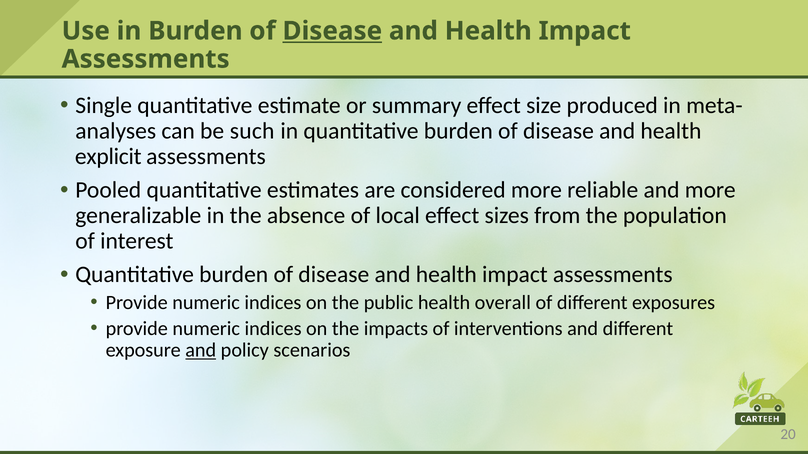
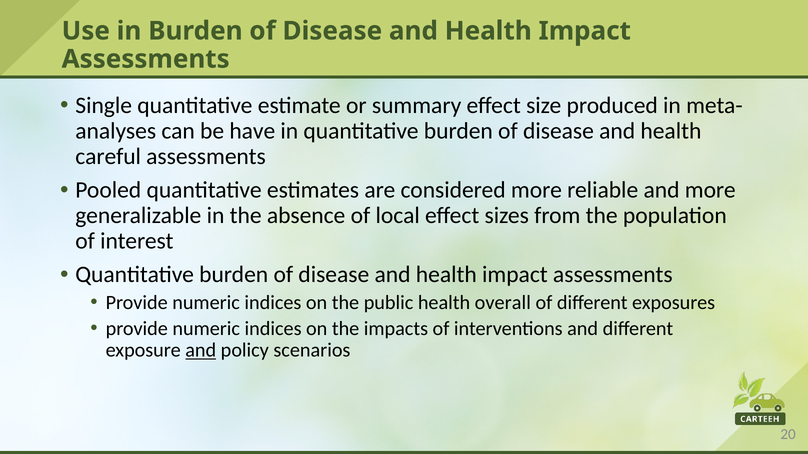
Disease at (332, 31) underline: present -> none
such: such -> have
explicit: explicit -> careful
